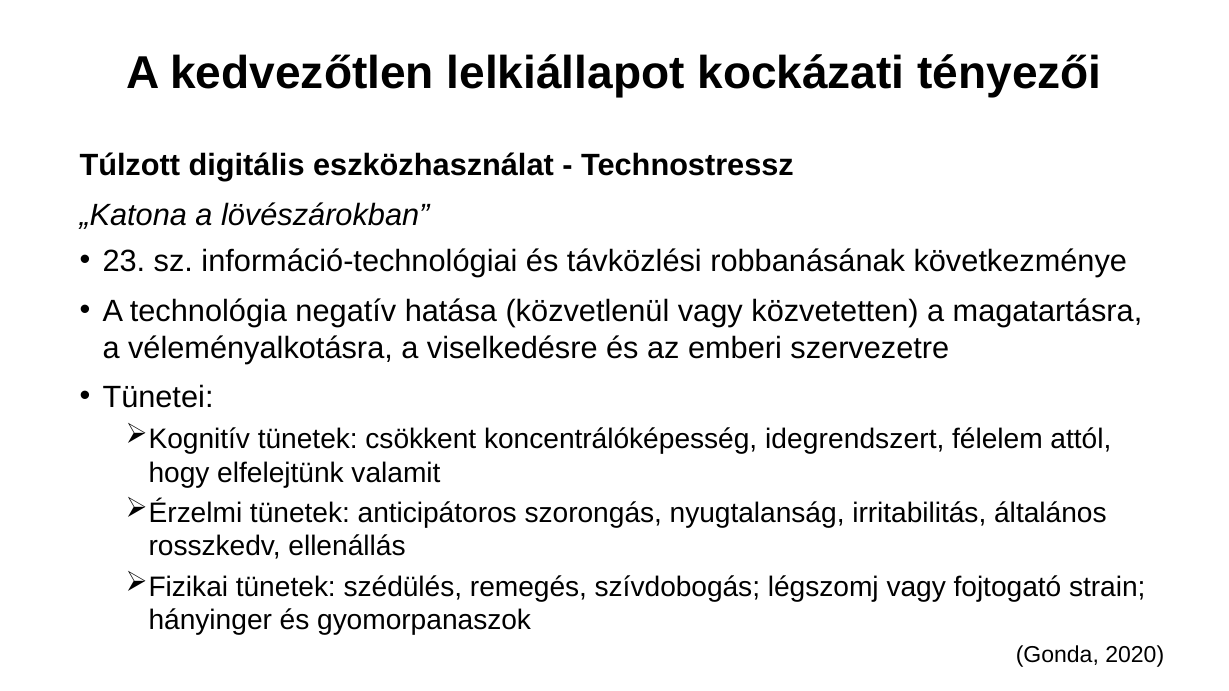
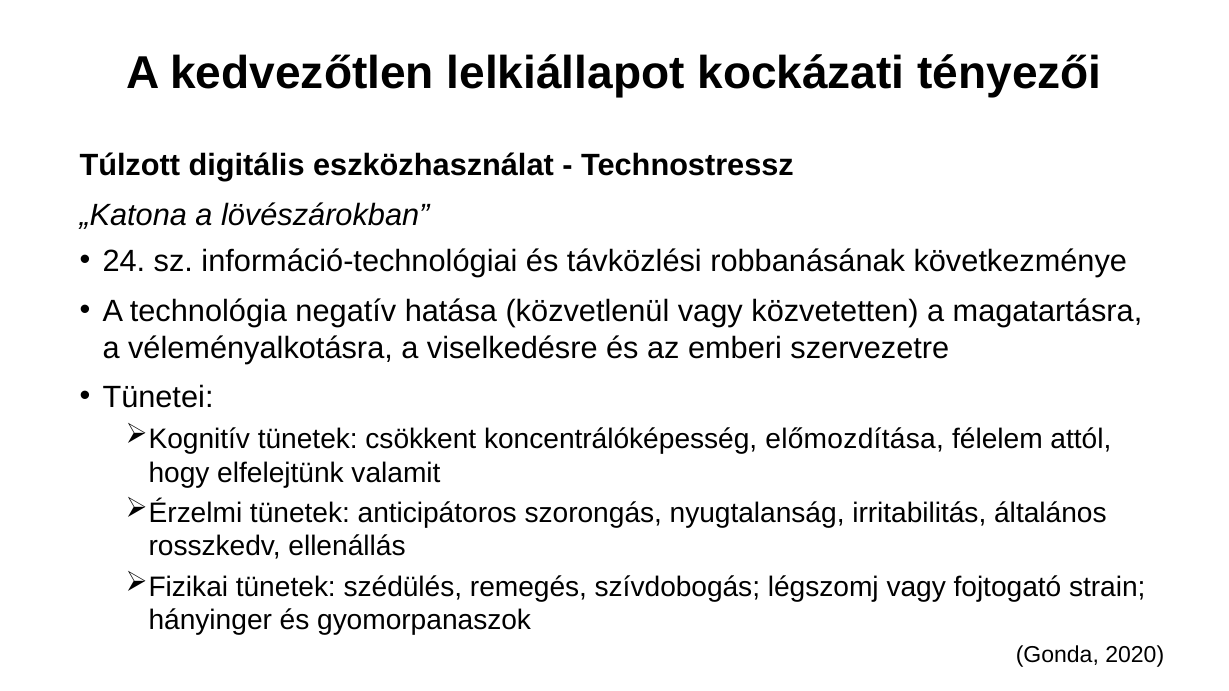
23: 23 -> 24
idegrendszert: idegrendszert -> előmozdítása
